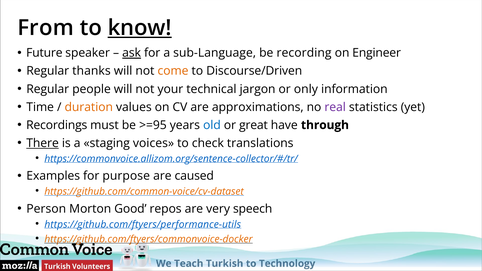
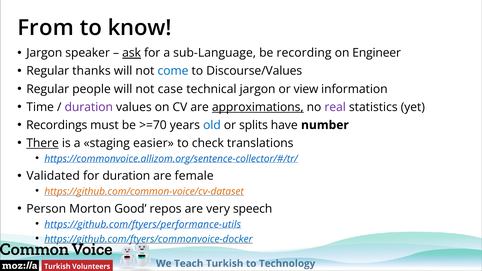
know underline: present -> none
Future at (44, 53): Future -> Jargon
come colour: orange -> blue
Discourse/Driven: Discourse/Driven -> Discourse/Values
your: your -> case
only: only -> view
duration at (89, 107) colour: orange -> purple
approximations underline: none -> present
>=95: >=95 -> >=70
great: great -> splits
through: through -> number
voices: voices -> easier
Examples: Examples -> Validated
for purpose: purpose -> duration
caused: caused -> female
https://github.com/ftyers/commonvoice-docker colour: orange -> blue
